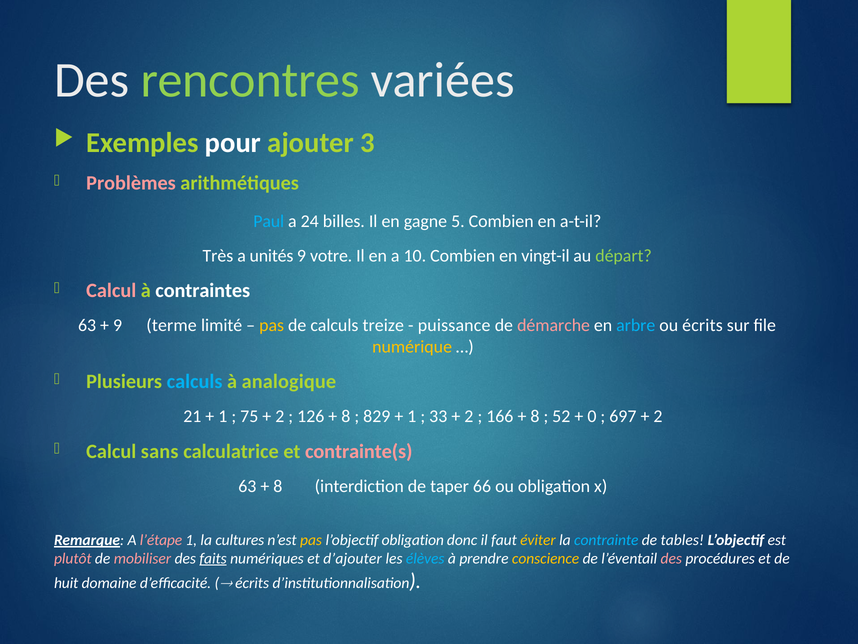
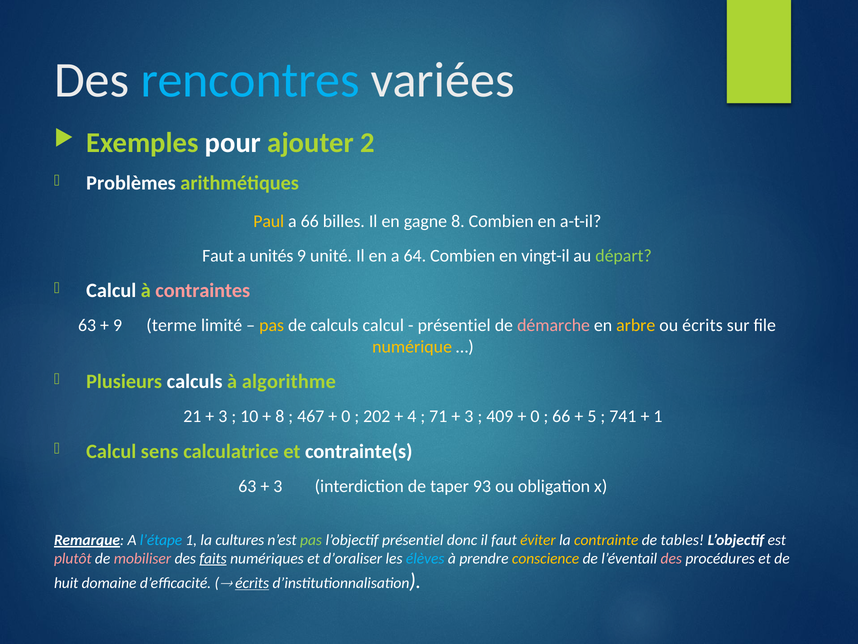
rencontres colour: light green -> light blue
3: 3 -> 2
Problèmes colour: pink -> white
Paul colour: light blue -> yellow
a 24: 24 -> 66
gagne 5: 5 -> 8
Très at (218, 255): Très -> Faut
votre: votre -> unité
10: 10 -> 64
Calcul at (111, 290) colour: pink -> white
contraintes colour: white -> pink
calculs treize: treize -> calcul
puissance at (454, 325): puissance -> présentiel
arbre colour: light blue -> yellow
calculs at (195, 382) colour: light blue -> white
analogique: analogique -> algorithme
1 at (223, 416): 1 -> 3
75: 75 -> 10
2 at (280, 416): 2 -> 8
126: 126 -> 467
8 at (346, 416): 8 -> 0
829: 829 -> 202
1 at (412, 416): 1 -> 4
33: 33 -> 71
2 at (469, 416): 2 -> 3
166: 166 -> 409
8 at (535, 416): 8 -> 0
52 at (561, 416): 52 -> 66
0: 0 -> 5
697: 697 -> 741
2 at (658, 416): 2 -> 1
sans: sans -> sens
contrainte(s colour: pink -> white
8 at (278, 486): 8 -> 3
66: 66 -> 93
l’étape colour: pink -> light blue
pas at (311, 539) colour: yellow -> light green
l’objectif obligation: obligation -> présentiel
contrainte colour: light blue -> yellow
d’ajouter: d’ajouter -> d’oraliser
écrits at (252, 583) underline: none -> present
